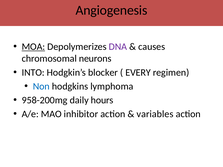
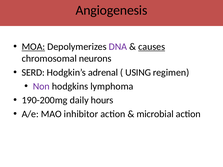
causes underline: none -> present
INTO: INTO -> SERD
blocker: blocker -> adrenal
EVERY: EVERY -> USING
Non colour: blue -> purple
958-200mg: 958-200mg -> 190-200mg
variables: variables -> microbial
